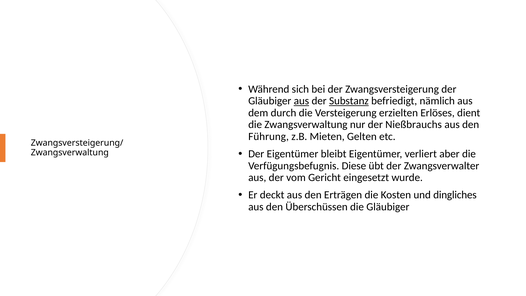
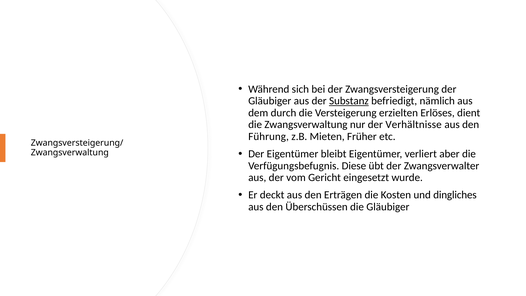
aus at (301, 101) underline: present -> none
Nießbrauchs: Nießbrauchs -> Verhältnisse
Gelten: Gelten -> Früher
